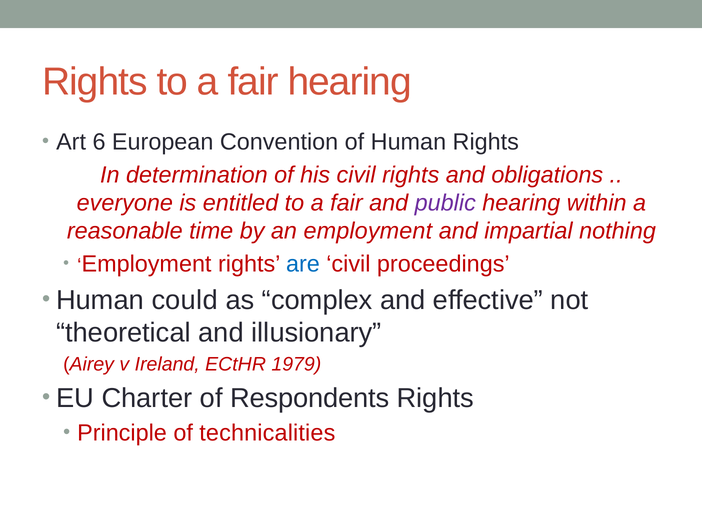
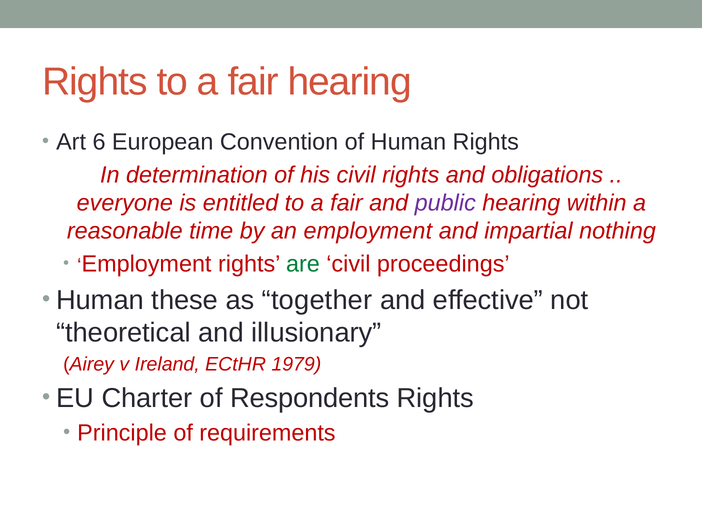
are colour: blue -> green
could: could -> these
complex: complex -> together
technicalities: technicalities -> requirements
